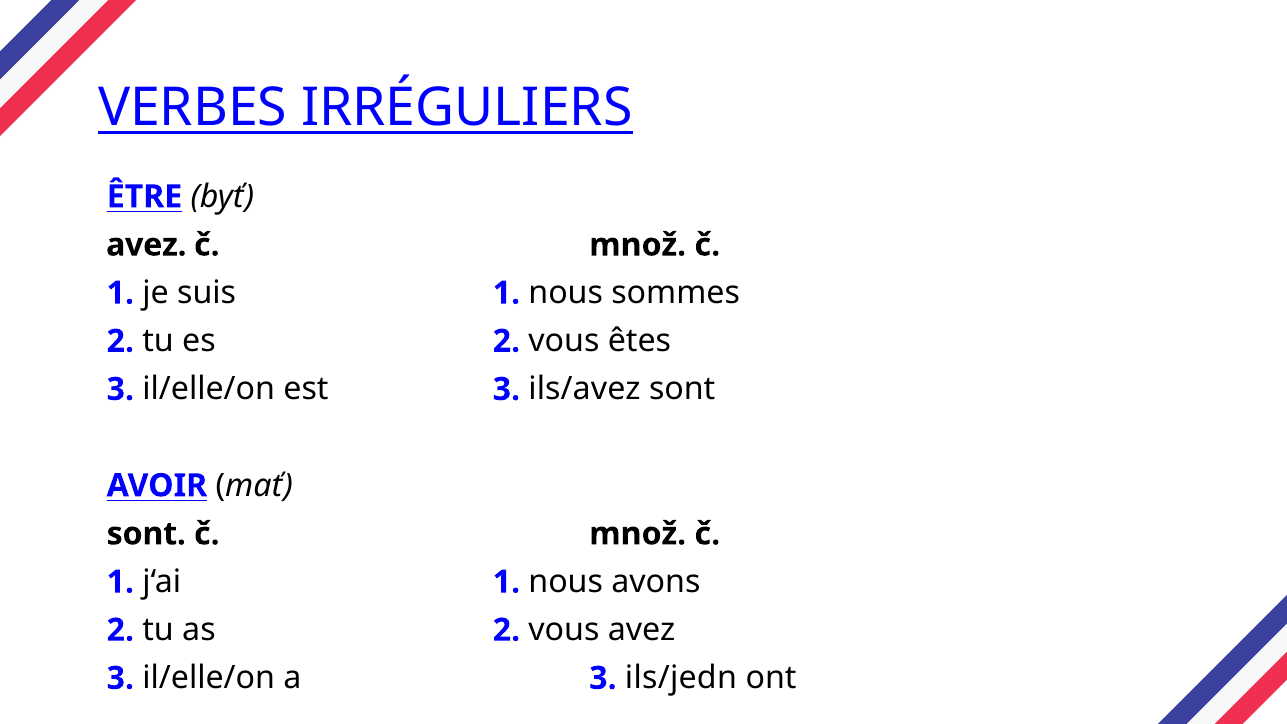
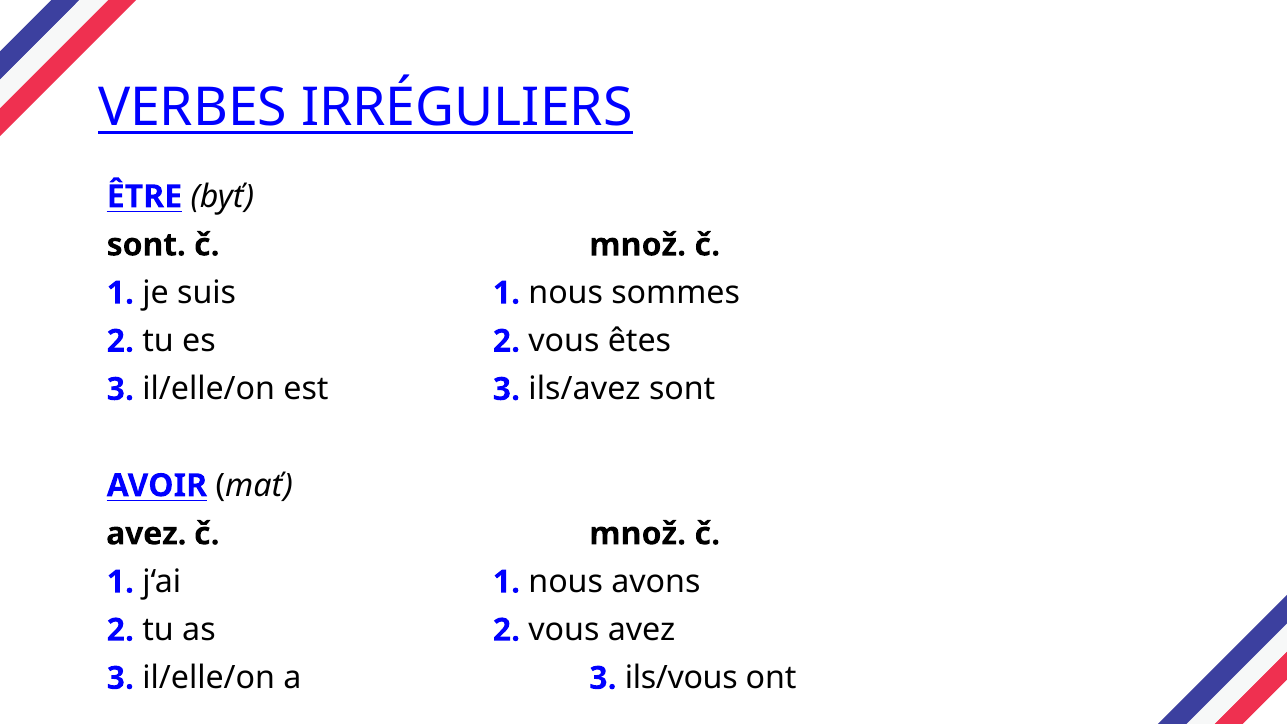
avez at (146, 245): avez -> sont
sont at (146, 534): sont -> avez
ils/jedn: ils/jedn -> ils/vous
